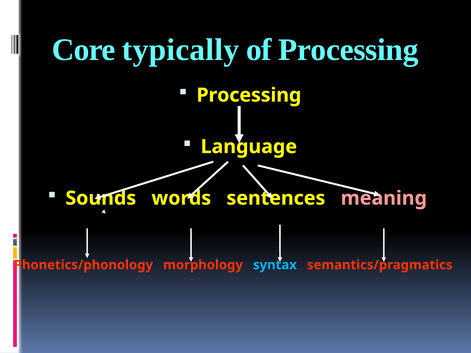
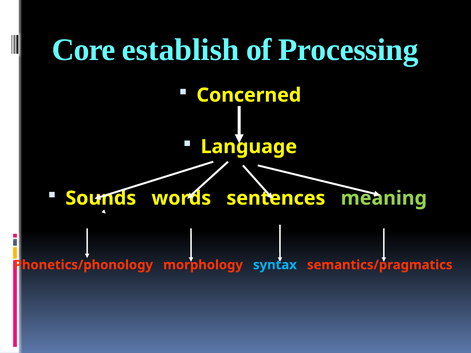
typically: typically -> establish
Processing at (249, 95): Processing -> Concerned
meaning colour: pink -> light green
